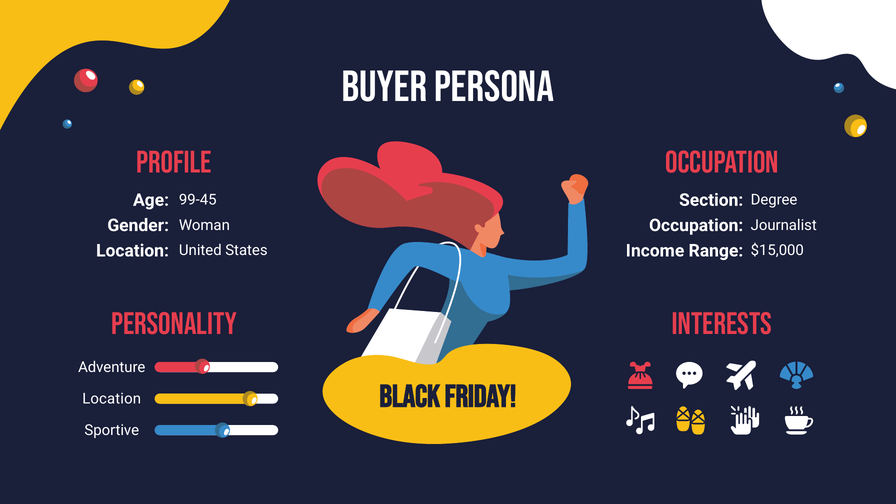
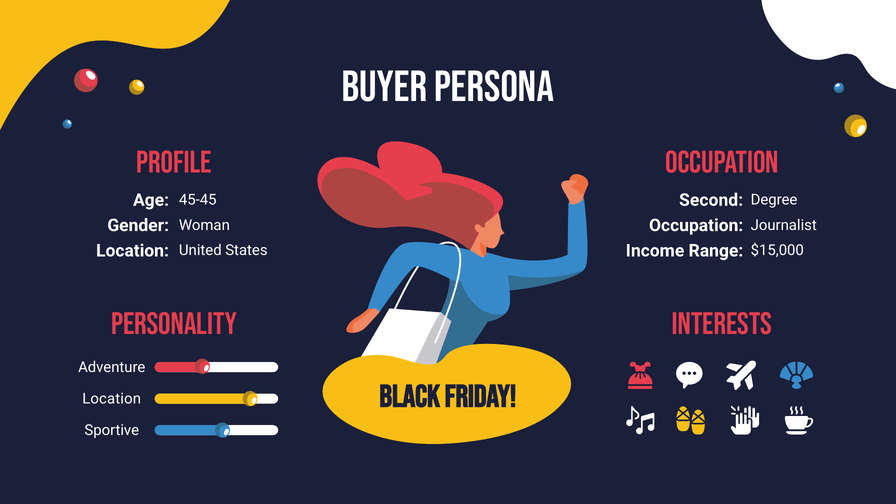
Section: Section -> Second
99-45: 99-45 -> 45-45
